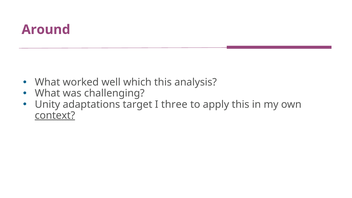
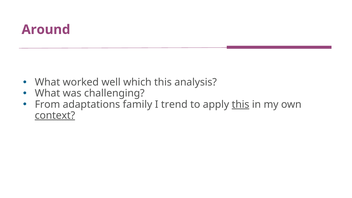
Unity: Unity -> From
target: target -> family
three: three -> trend
this at (241, 104) underline: none -> present
